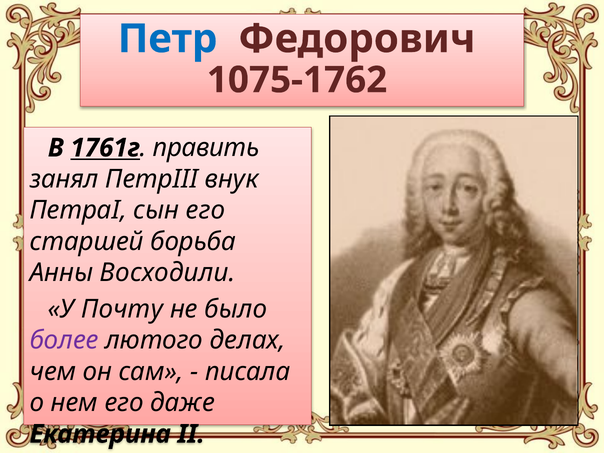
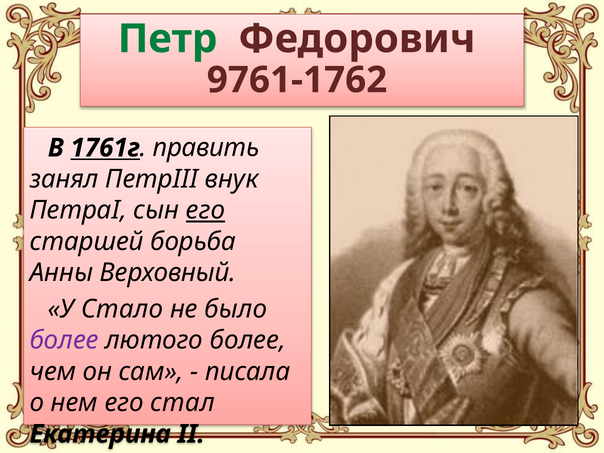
Петр colour: blue -> green
1075-1762: 1075-1762 -> 9761-1762
его at (206, 210) underline: none -> present
Восходили: Восходили -> Верховный
Почту: Почту -> Стало
лютого делах: делах -> более
даже: даже -> стал
